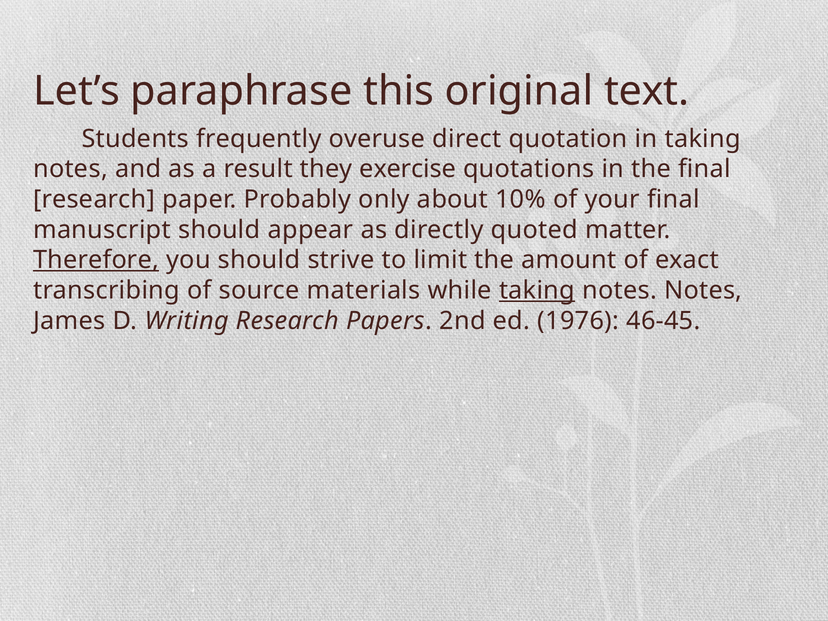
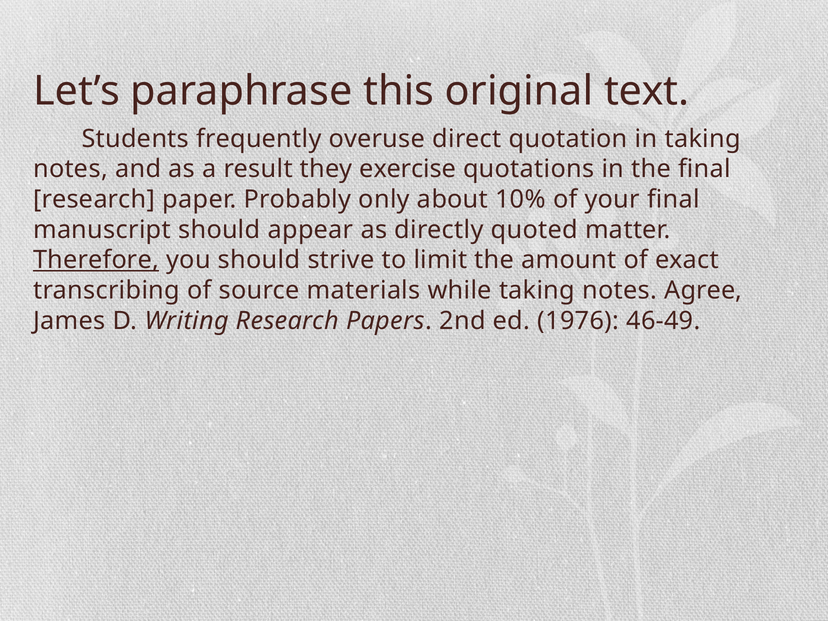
taking at (537, 290) underline: present -> none
notes Notes: Notes -> Agree
46-45: 46-45 -> 46-49
